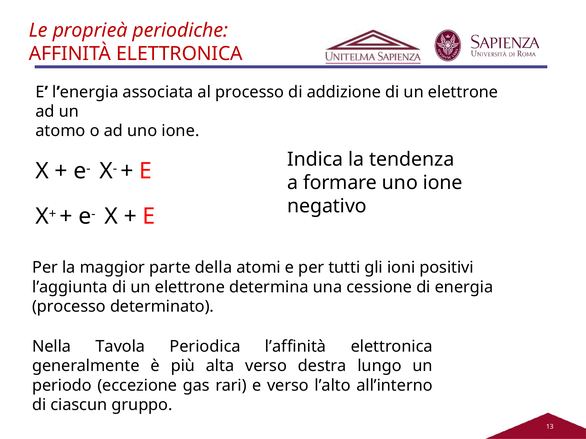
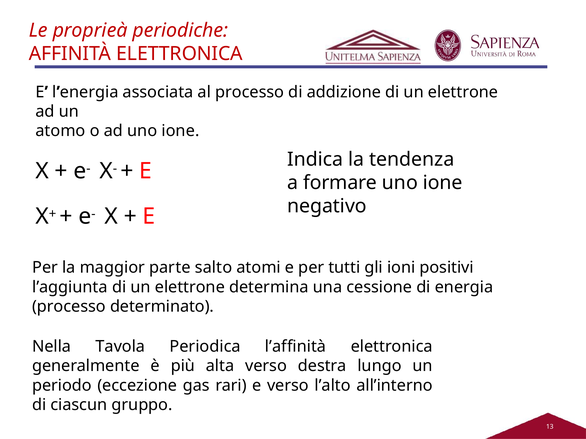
della: della -> salto
